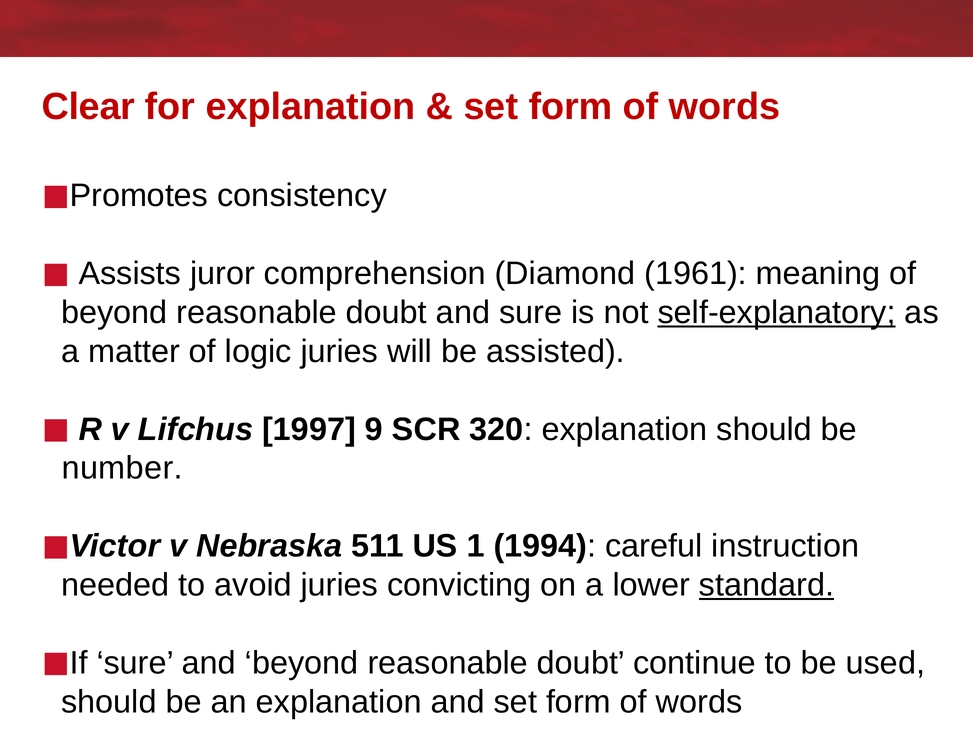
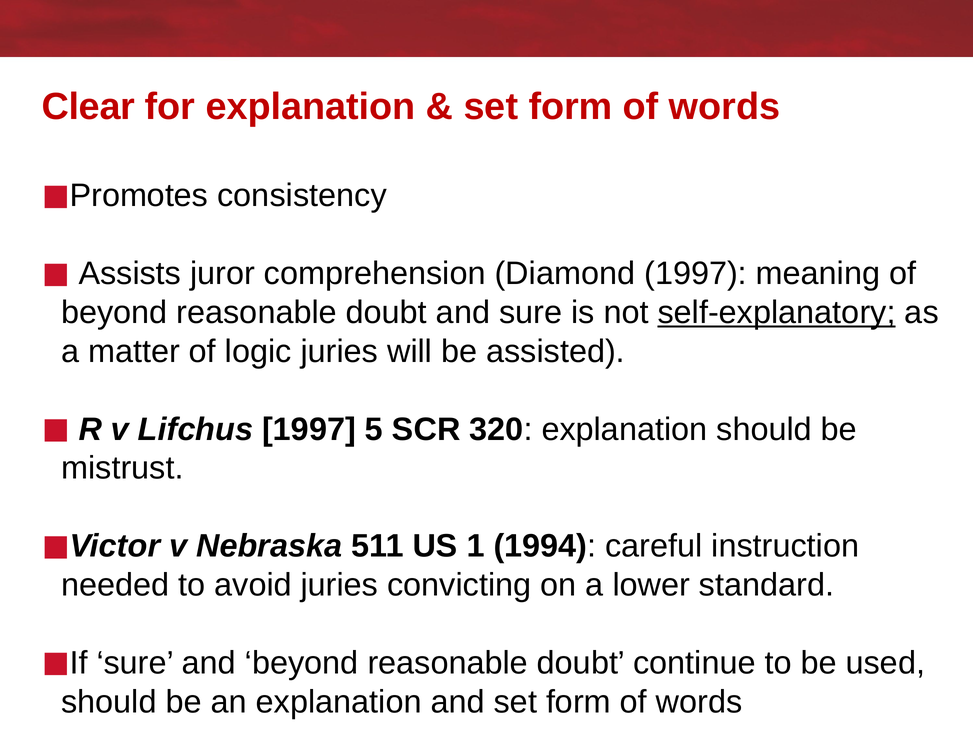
Diamond 1961: 1961 -> 1997
9: 9 -> 5
number: number -> mistrust
standard underline: present -> none
